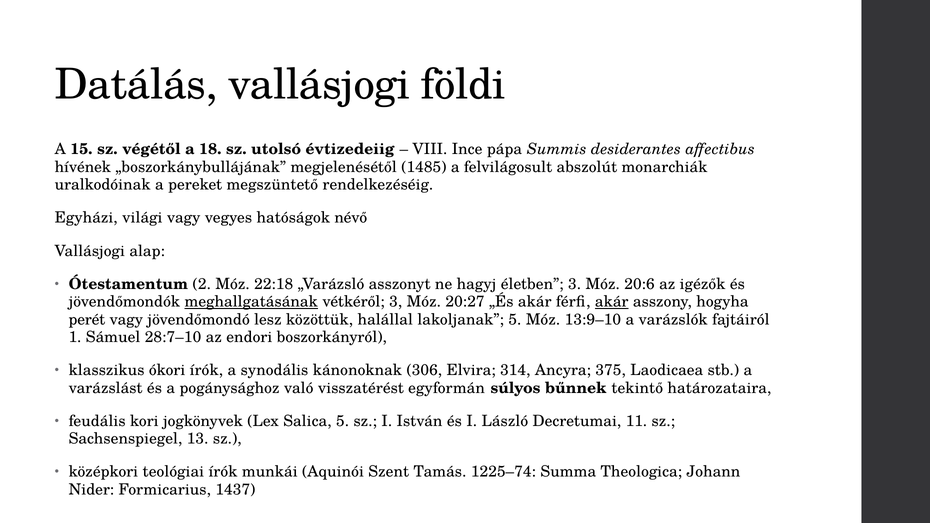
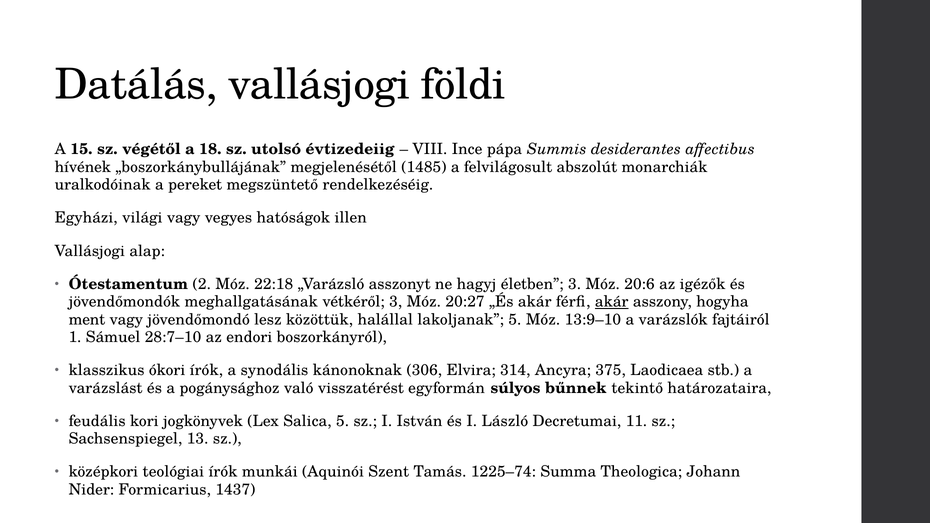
névő: névő -> illen
meghallgatásának underline: present -> none
perét: perét -> ment
